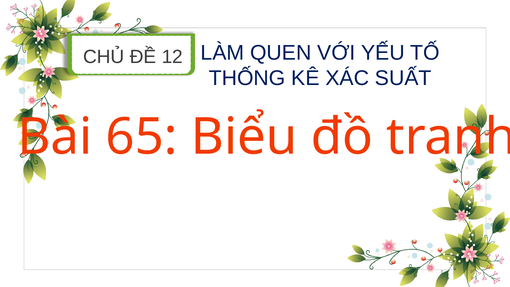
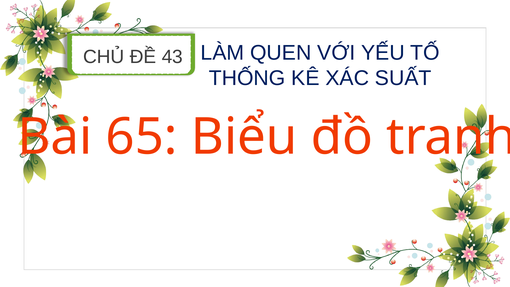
12: 12 -> 43
